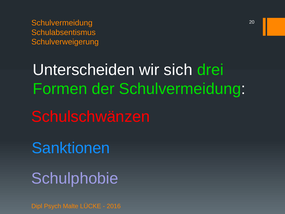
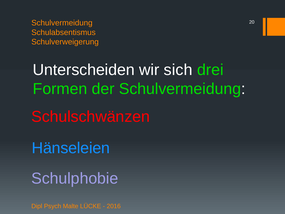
Sanktionen: Sanktionen -> Hänseleien
